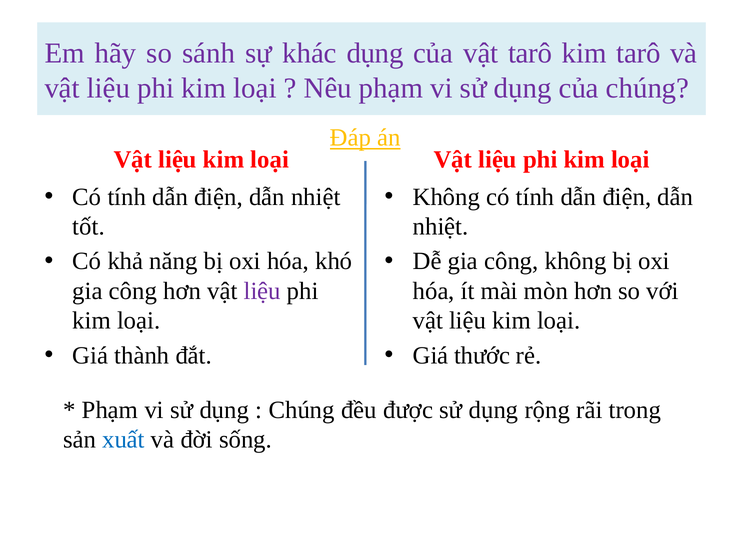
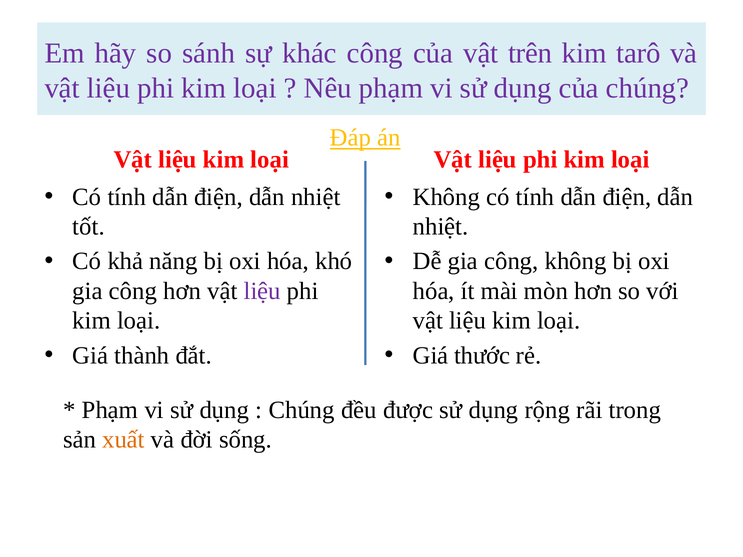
khác dụng: dụng -> công
vật tarô: tarô -> trên
xuất colour: blue -> orange
